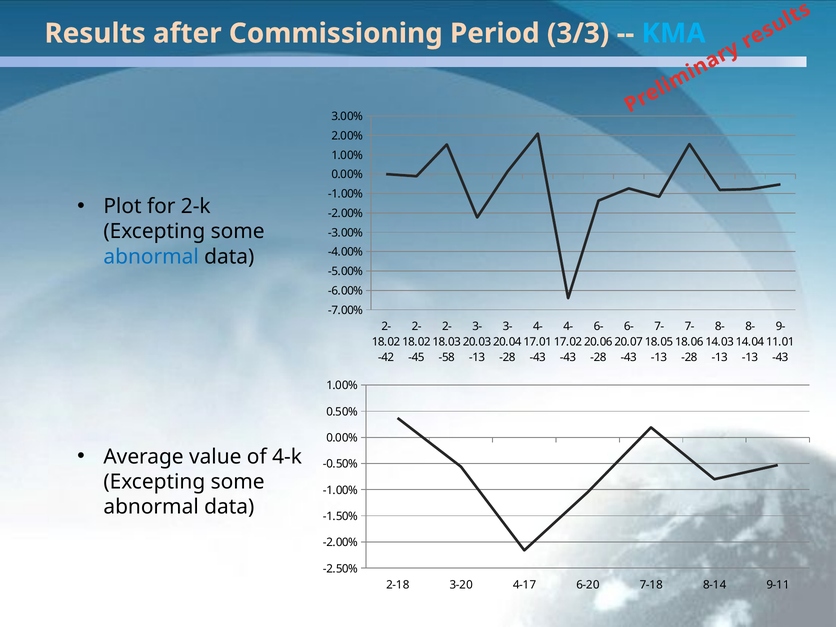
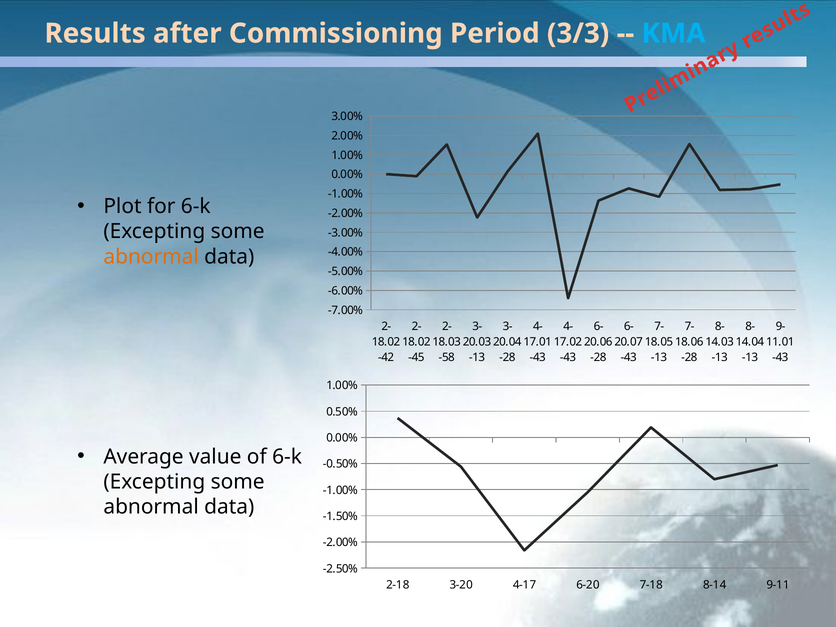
for 2-k: 2-k -> 6-k
abnormal at (151, 257) colour: blue -> orange
of 4-k: 4-k -> 6-k
